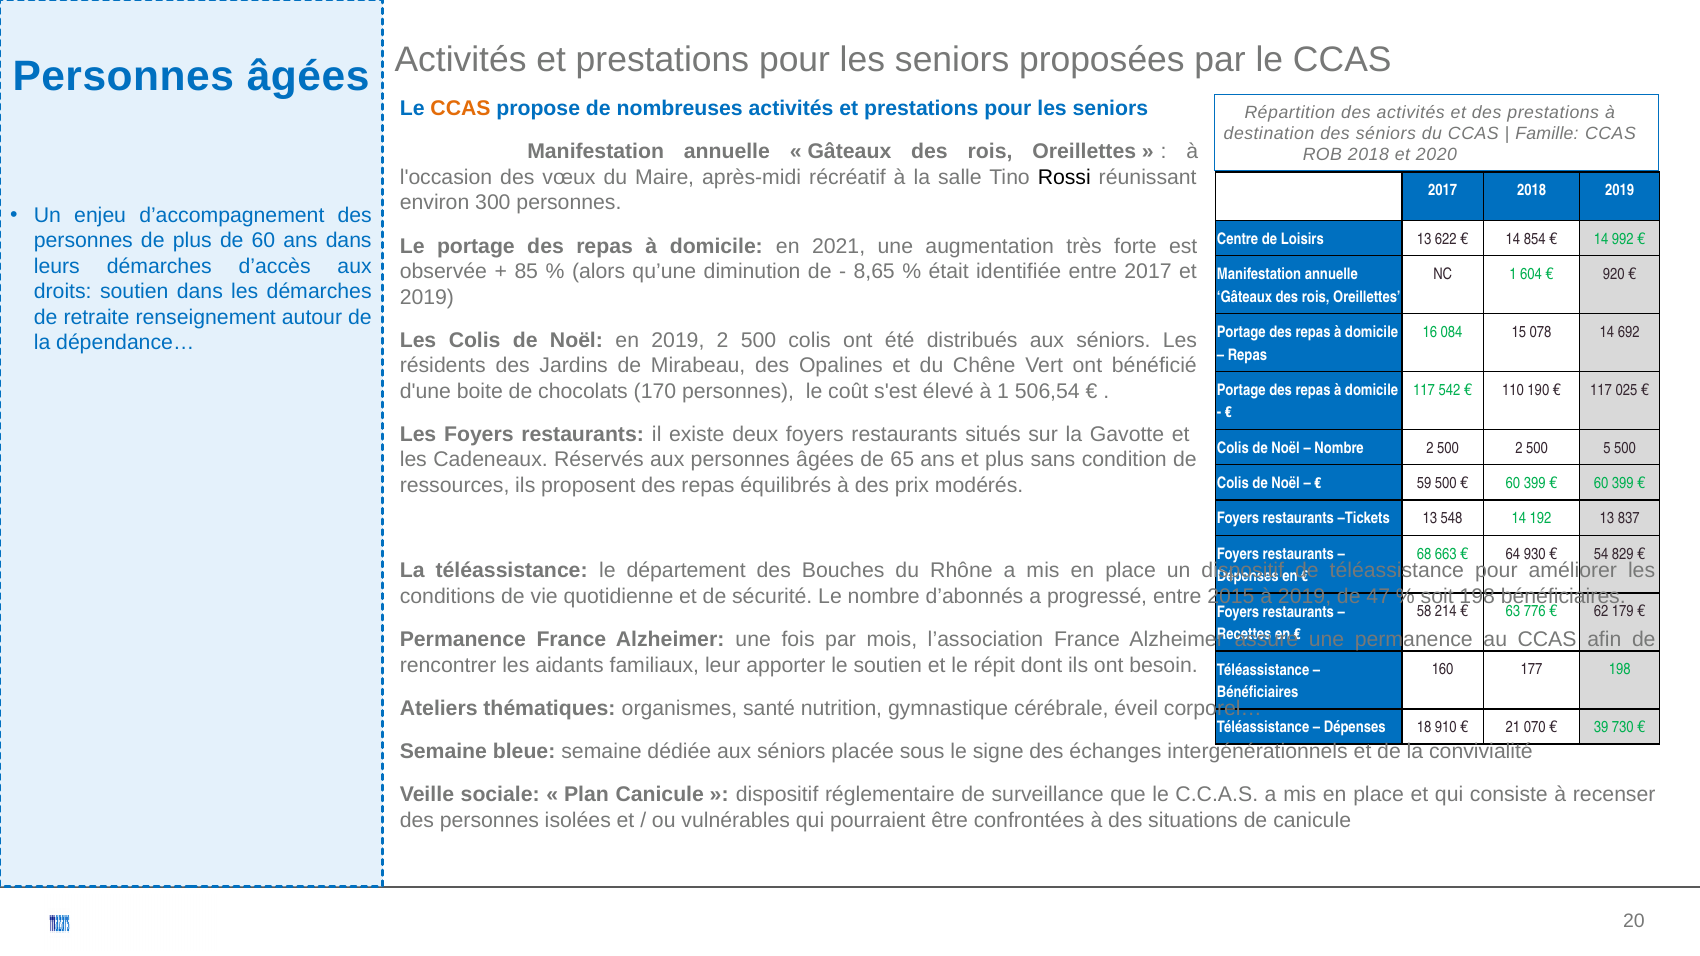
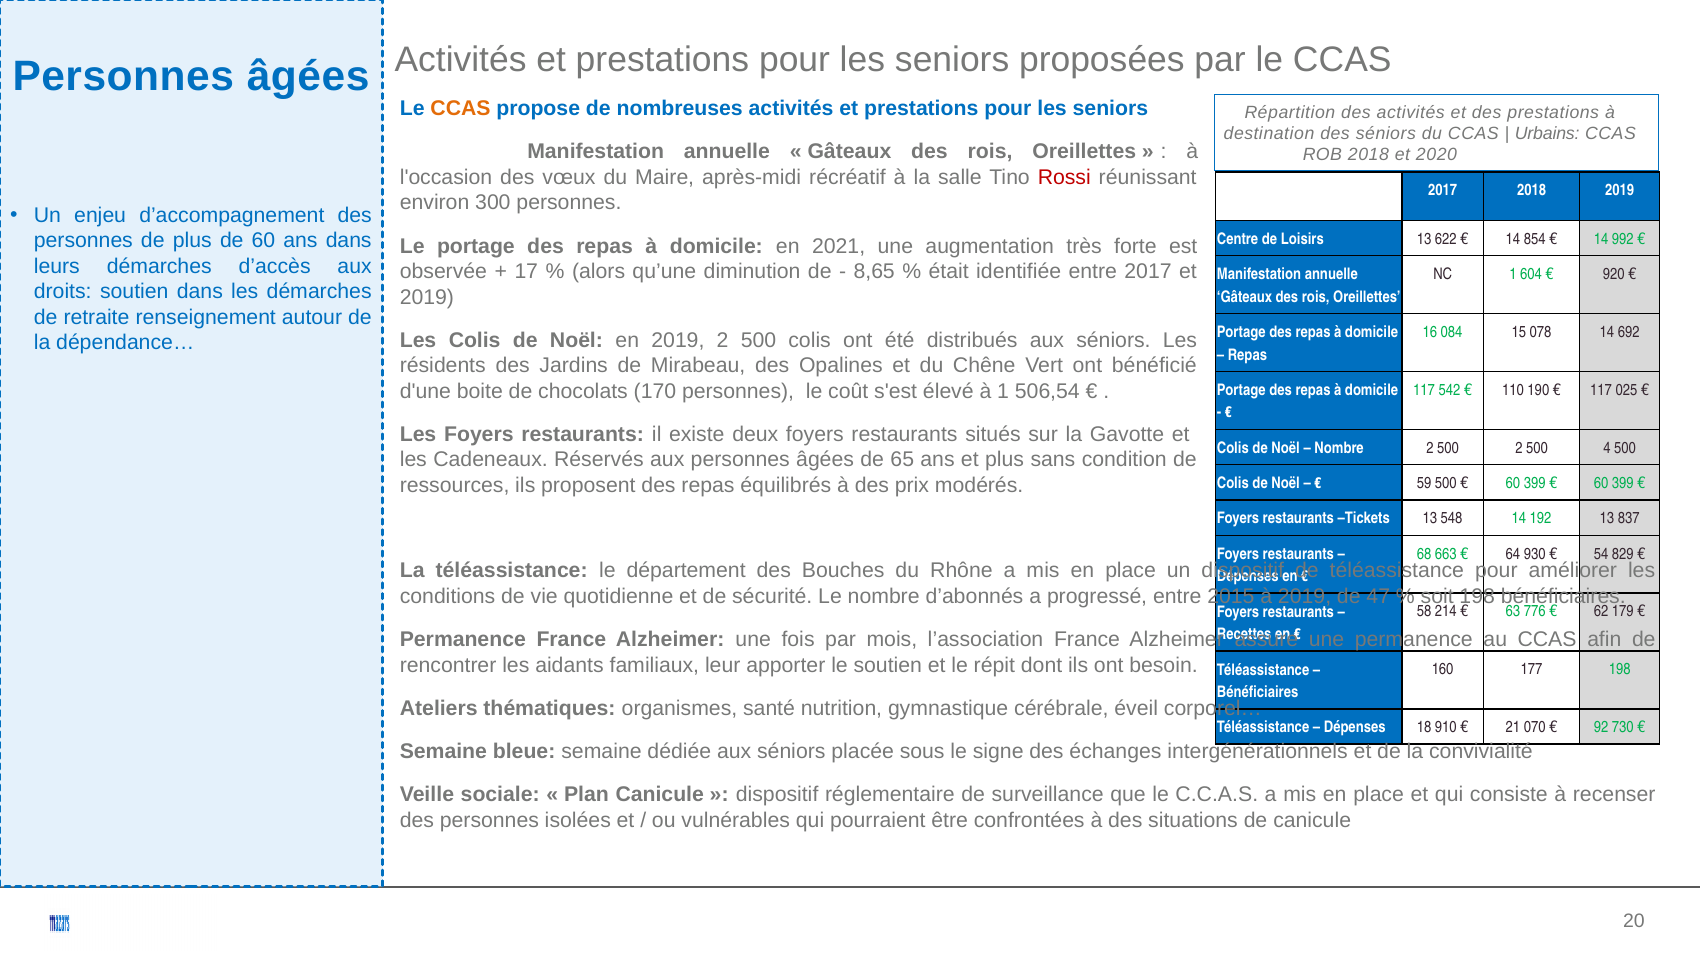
Famille: Famille -> Urbains
Rossi colour: black -> red
85: 85 -> 17
5: 5 -> 4
39: 39 -> 92
